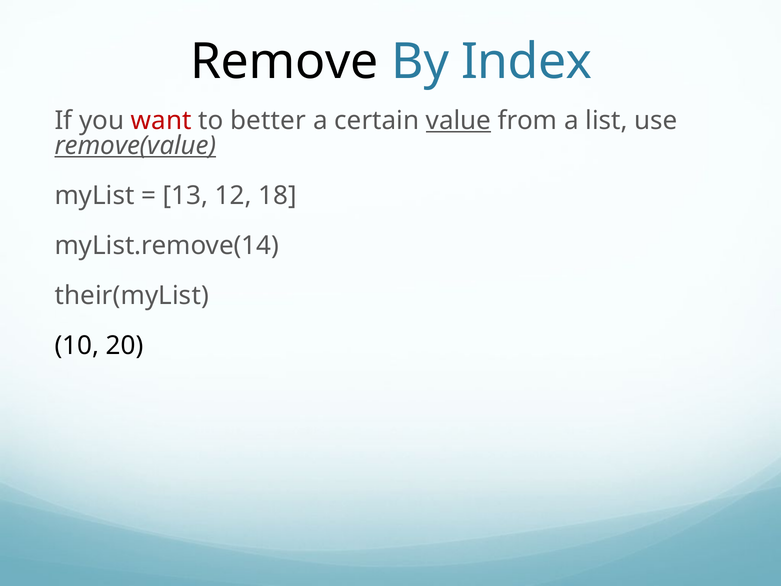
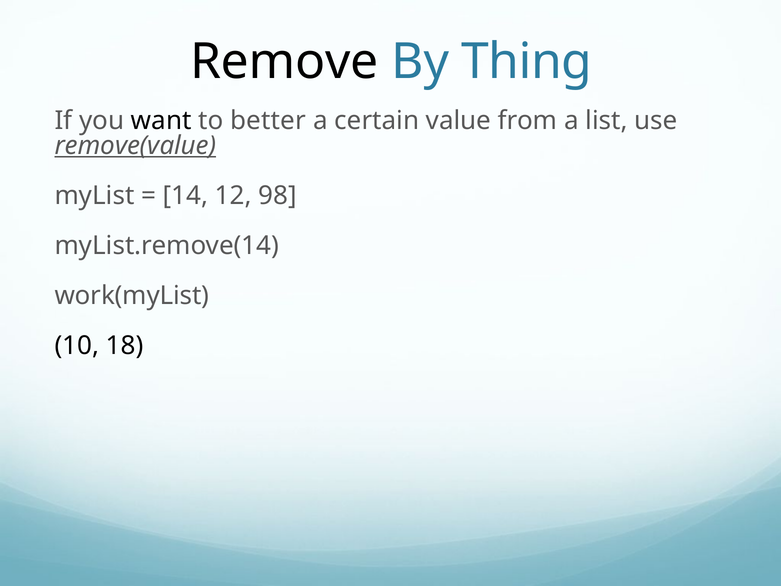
Index: Index -> Thing
want colour: red -> black
value underline: present -> none
13: 13 -> 14
18: 18 -> 98
their(myList: their(myList -> work(myList
20: 20 -> 18
